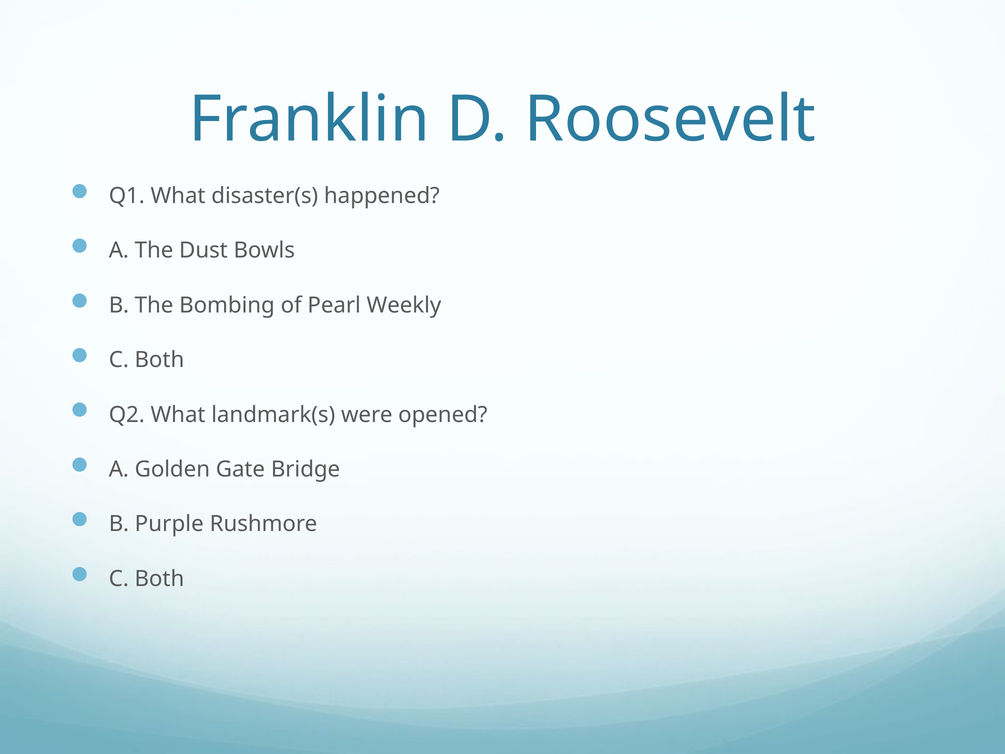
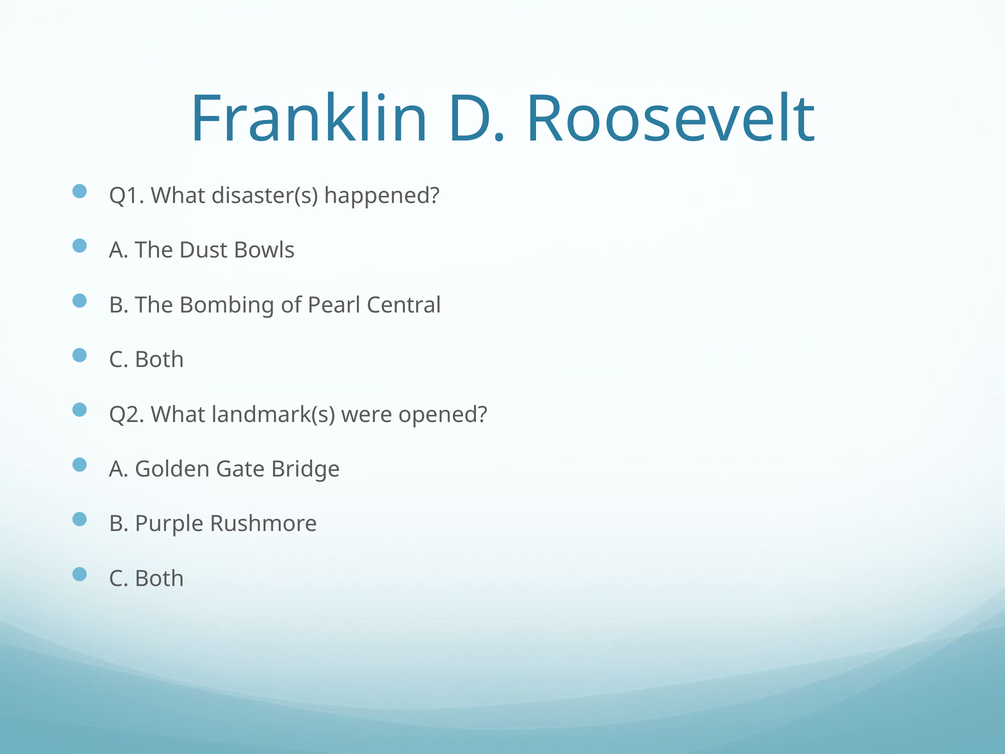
Weekly: Weekly -> Central
